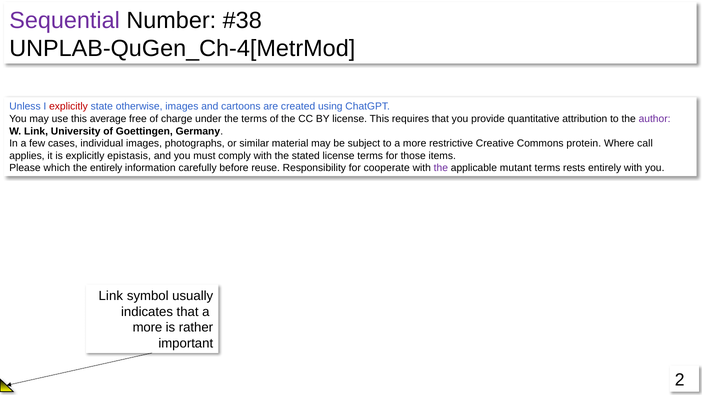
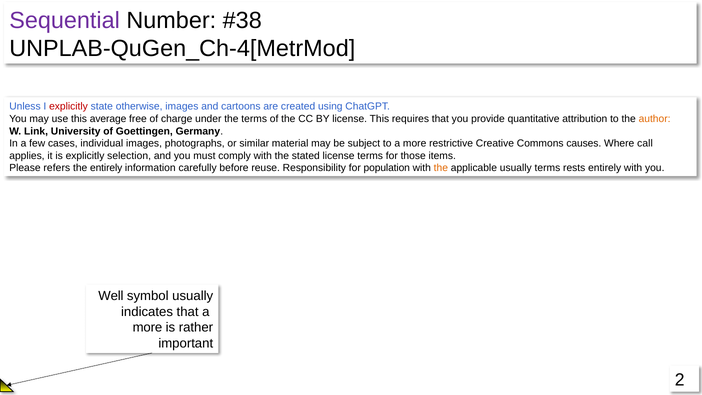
author colour: purple -> orange
protein: protein -> causes
epistasis: epistasis -> selection
which: which -> refers
cooperate: cooperate -> population
the at (441, 168) colour: purple -> orange
applicable mutant: mutant -> usually
Link at (111, 296): Link -> Well
